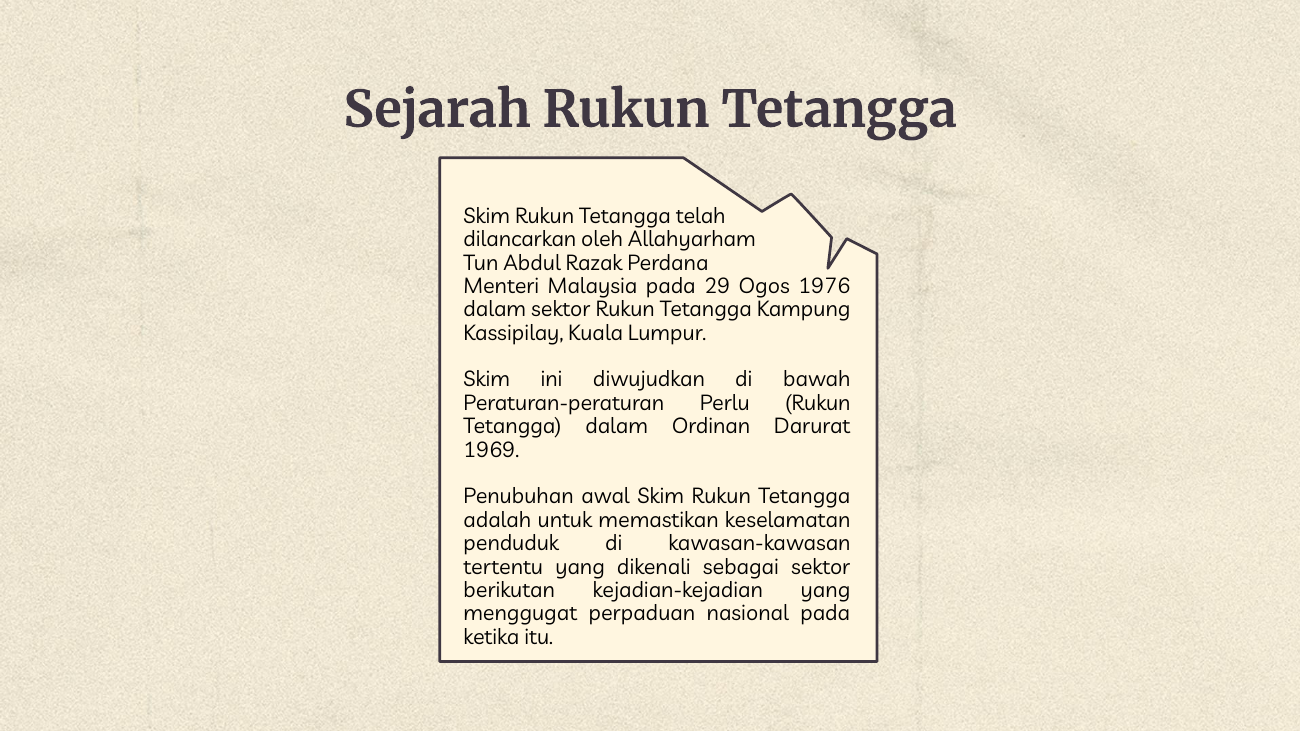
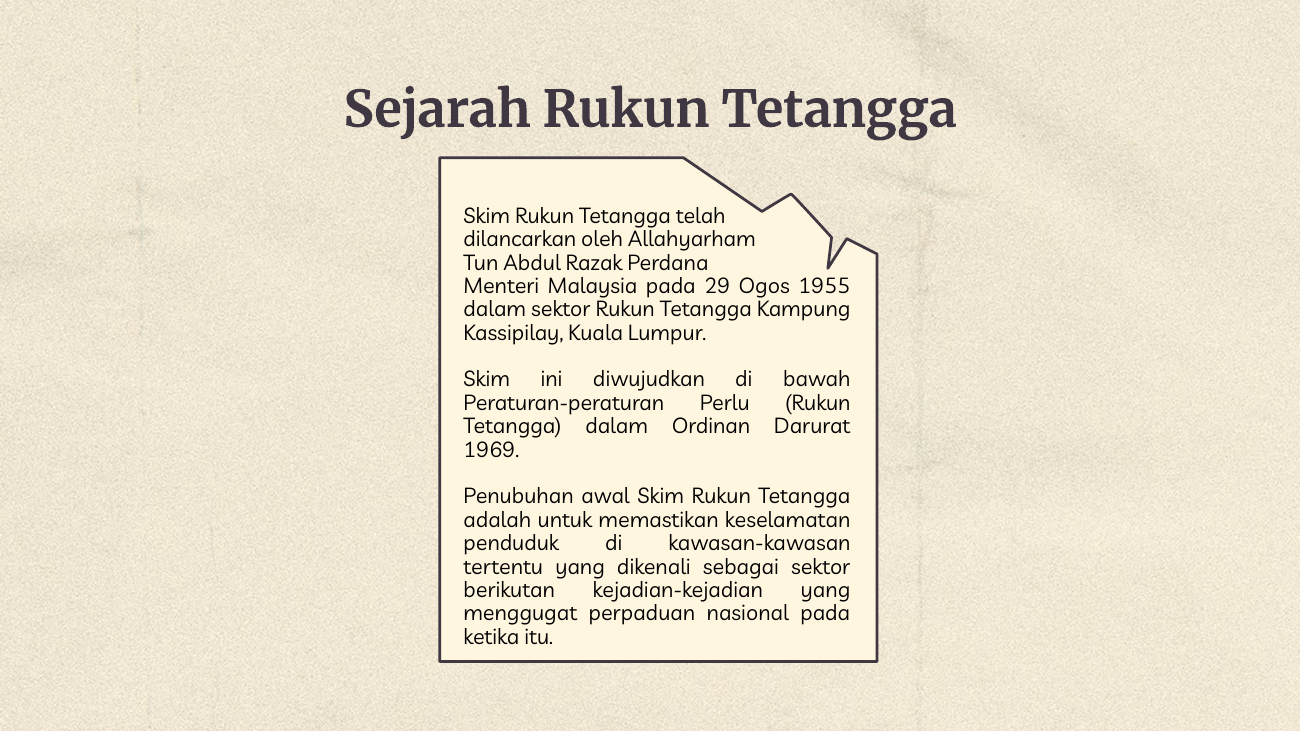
1976: 1976 -> 1955
